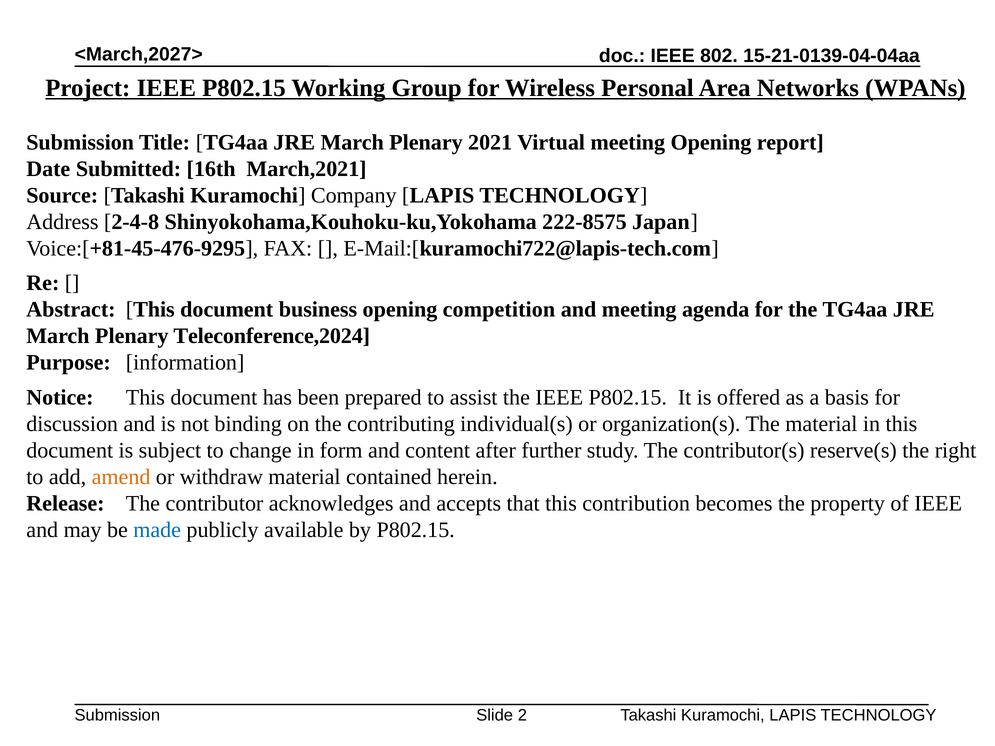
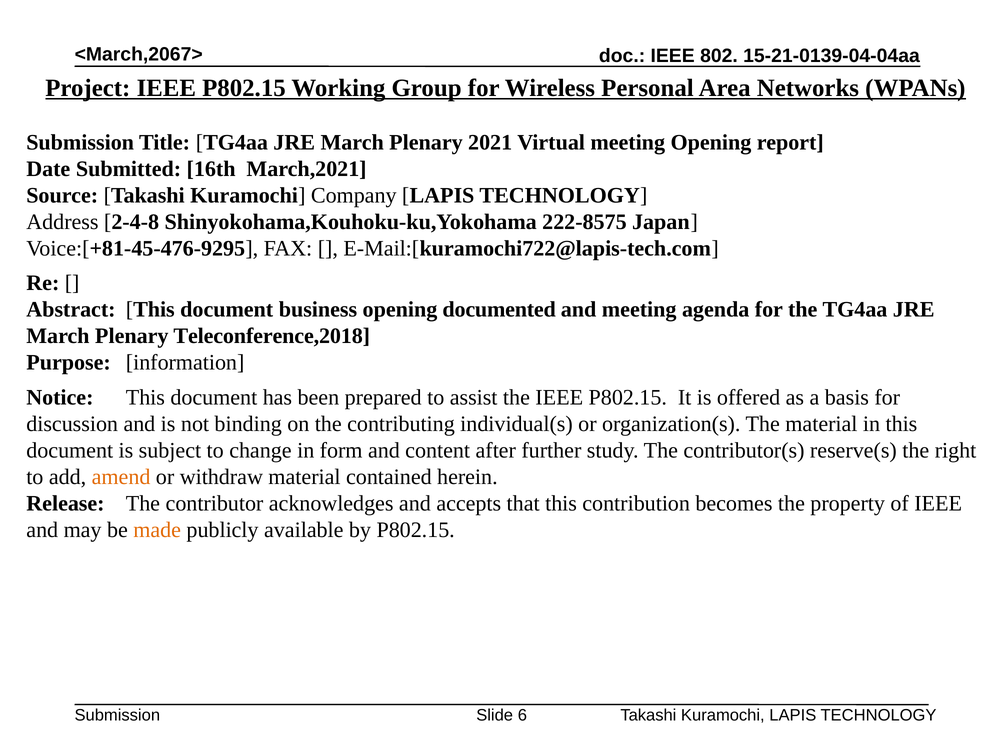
<March,2027>: <March,2027> -> <March,2067>
competition: competition -> documented
Teleconference,2024: Teleconference,2024 -> Teleconference,2018
made colour: blue -> orange
2: 2 -> 6
